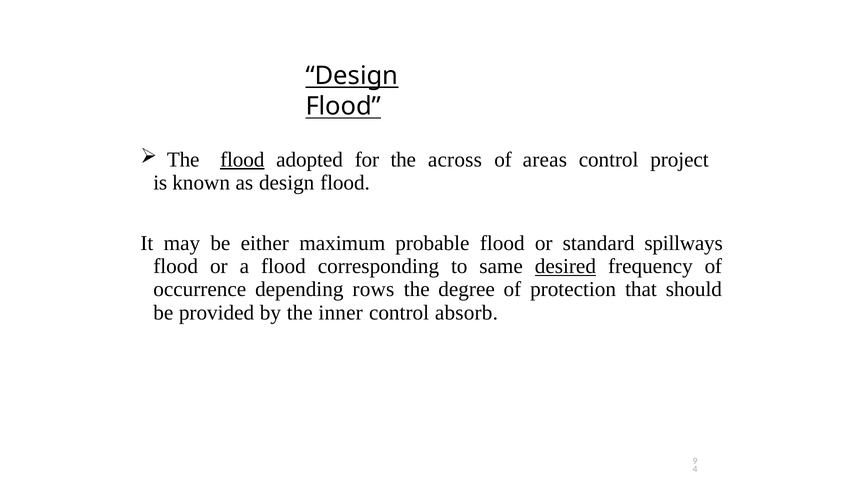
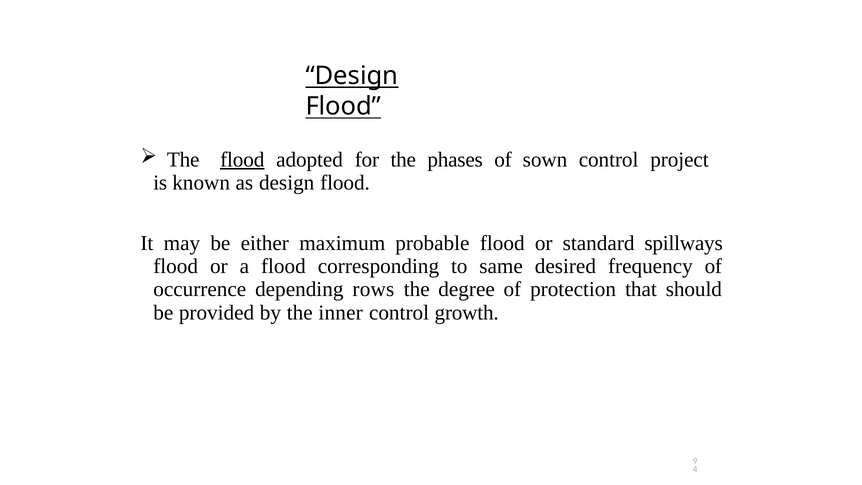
across: across -> phases
areas: areas -> sown
desired underline: present -> none
absorb: absorb -> growth
